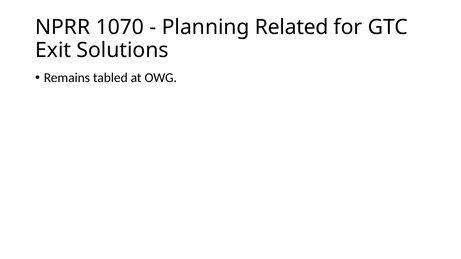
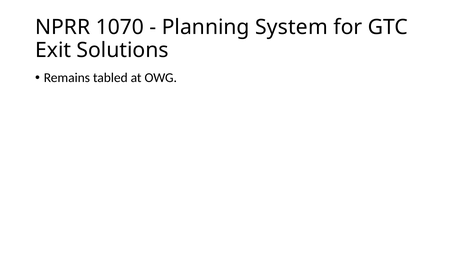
Related: Related -> System
